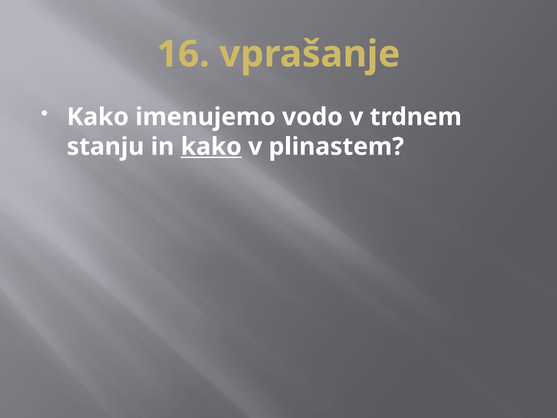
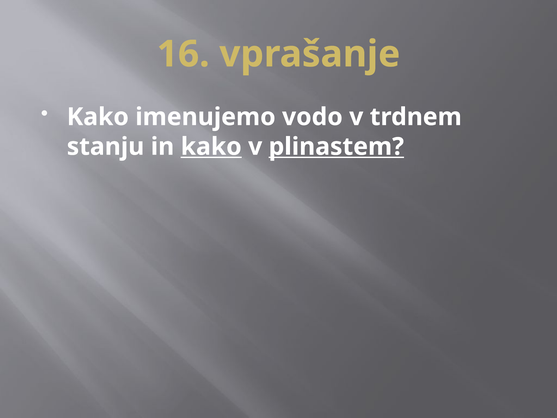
plinastem underline: none -> present
